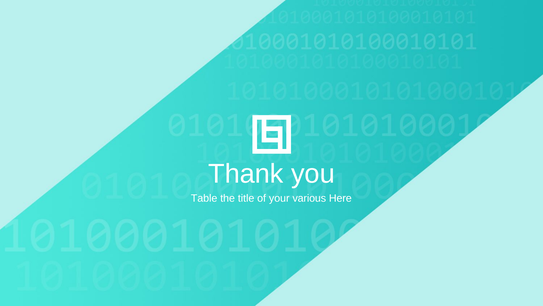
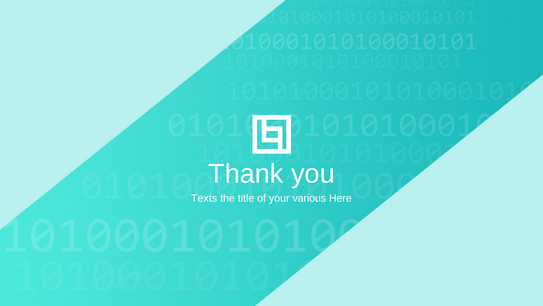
Table: Table -> Texts
